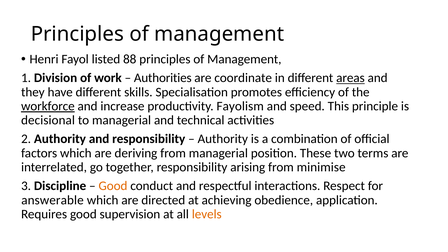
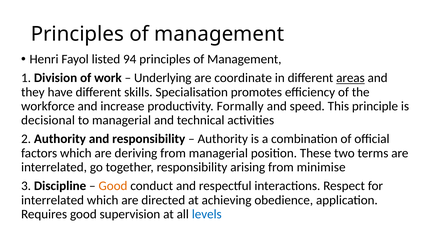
88: 88 -> 94
Authorities: Authorities -> Underlying
workforce underline: present -> none
Fayolism: Fayolism -> Formally
answerable at (52, 200): answerable -> interrelated
levels colour: orange -> blue
